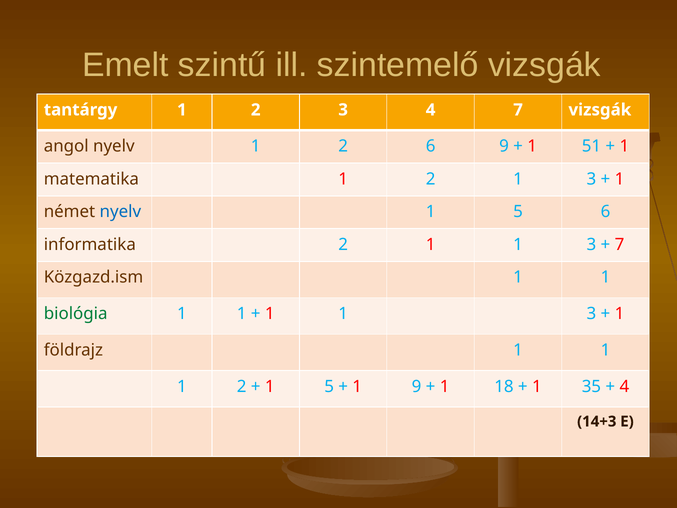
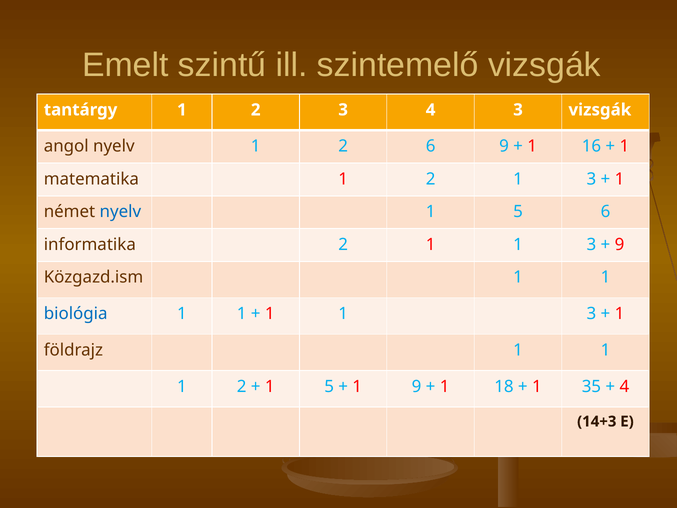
4 7: 7 -> 3
51: 51 -> 16
7 at (620, 244): 7 -> 9
biológia colour: green -> blue
